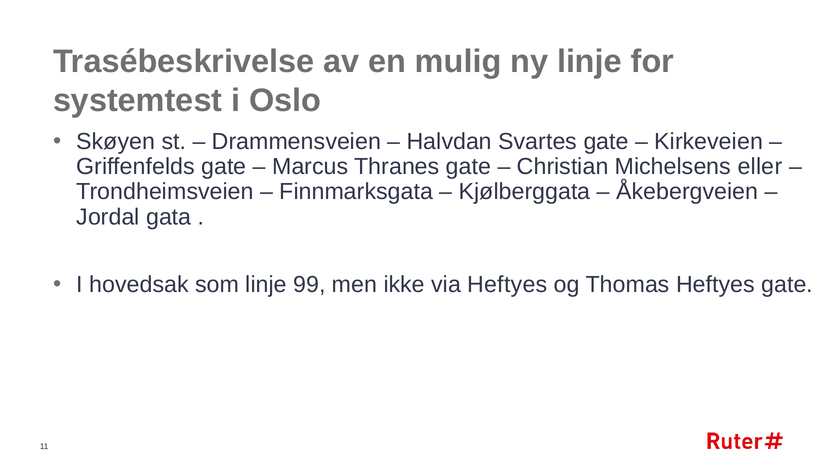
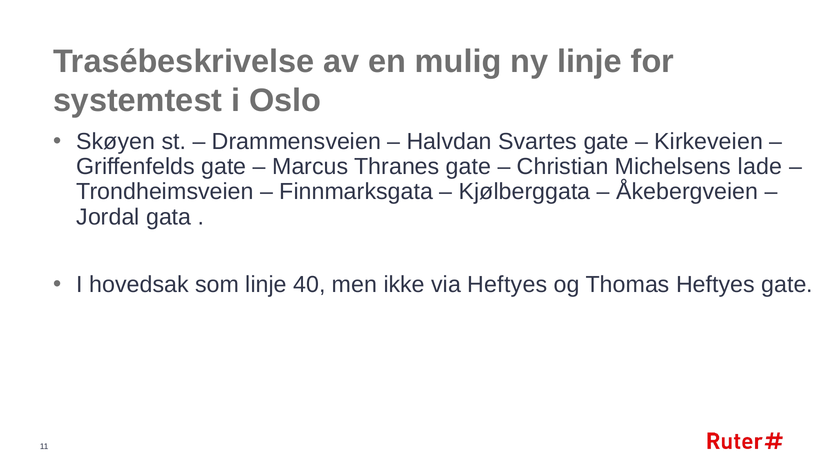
eller: eller -> lade
99: 99 -> 40
